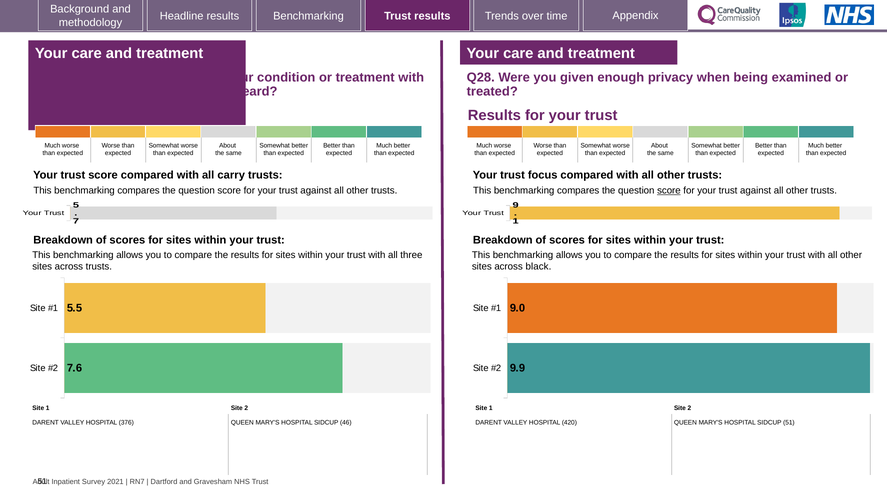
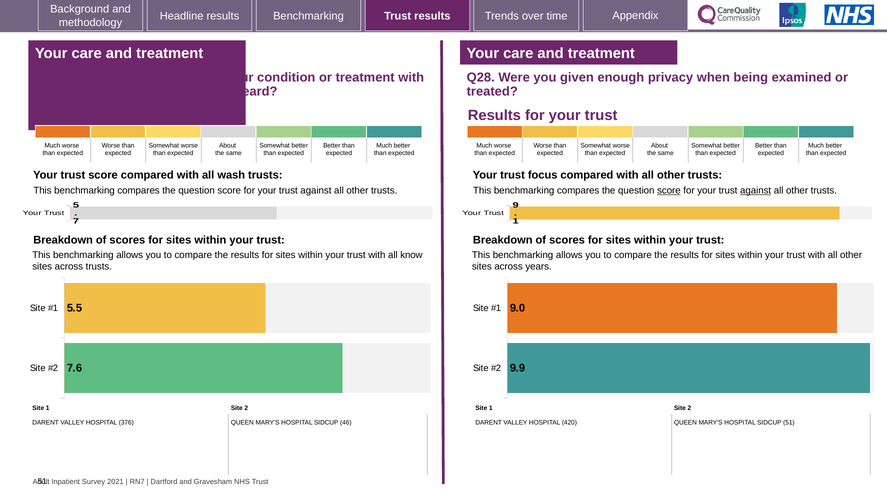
carry: carry -> wash
against at (756, 190) underline: none -> present
three: three -> know
black: black -> years
